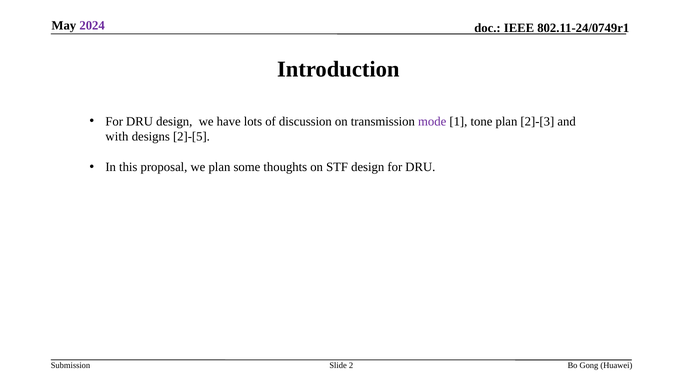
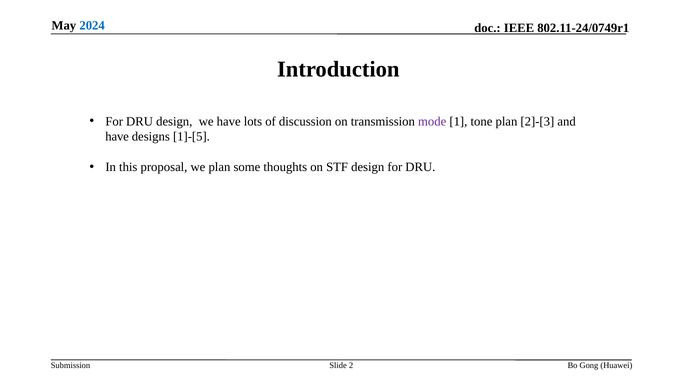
2024 colour: purple -> blue
with at (117, 137): with -> have
2]-[5: 2]-[5 -> 1]-[5
